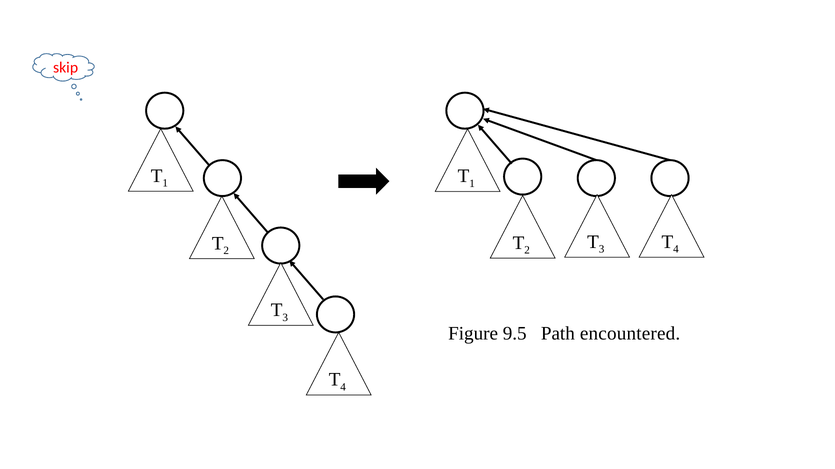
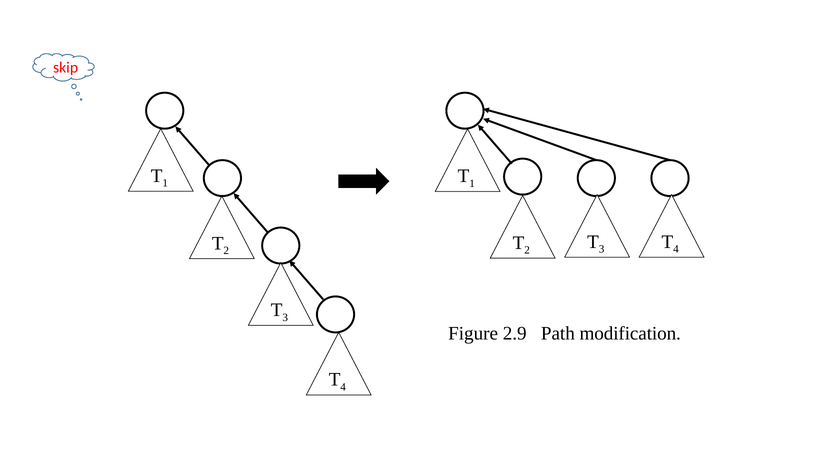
9.5: 9.5 -> 2.9
encountered: encountered -> modification
